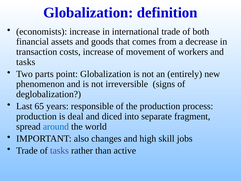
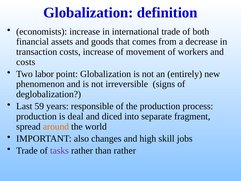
tasks at (26, 62): tasks -> costs
parts: parts -> labor
65: 65 -> 59
around colour: blue -> orange
than active: active -> rather
